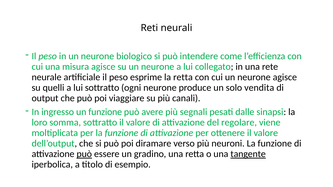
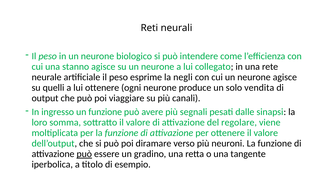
misura: misura -> stanno
la retta: retta -> negli
lui sottratto: sottratto -> ottenere
tangente underline: present -> none
